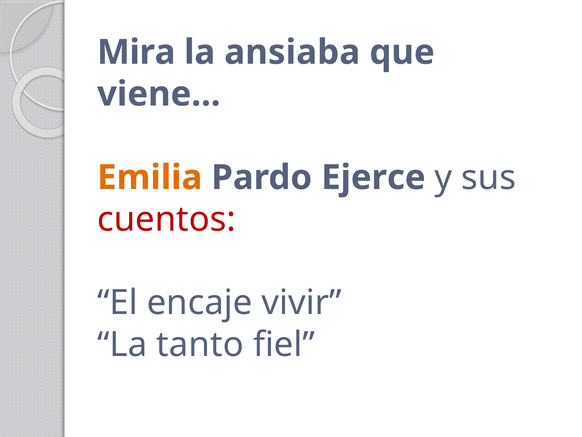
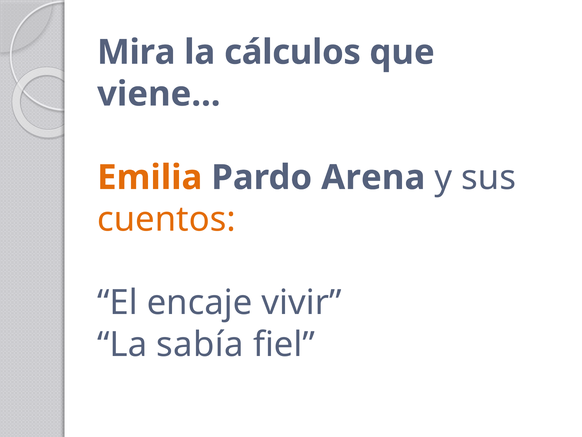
ansiaba: ansiaba -> cálculos
Ejerce: Ejerce -> Arena
cuentos colour: red -> orange
tanto: tanto -> sabía
